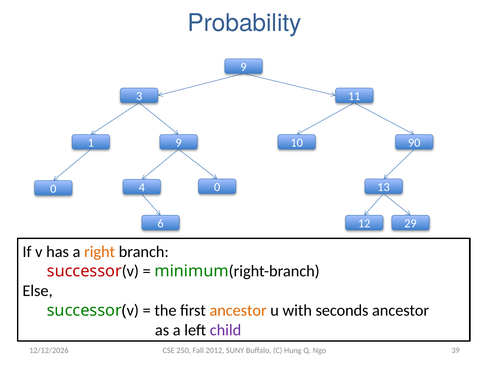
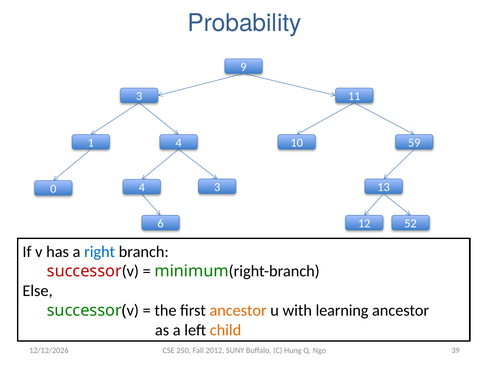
1 9: 9 -> 4
90: 90 -> 59
4 0: 0 -> 3
29: 29 -> 52
right colour: orange -> blue
seconds: seconds -> learning
child colour: purple -> orange
